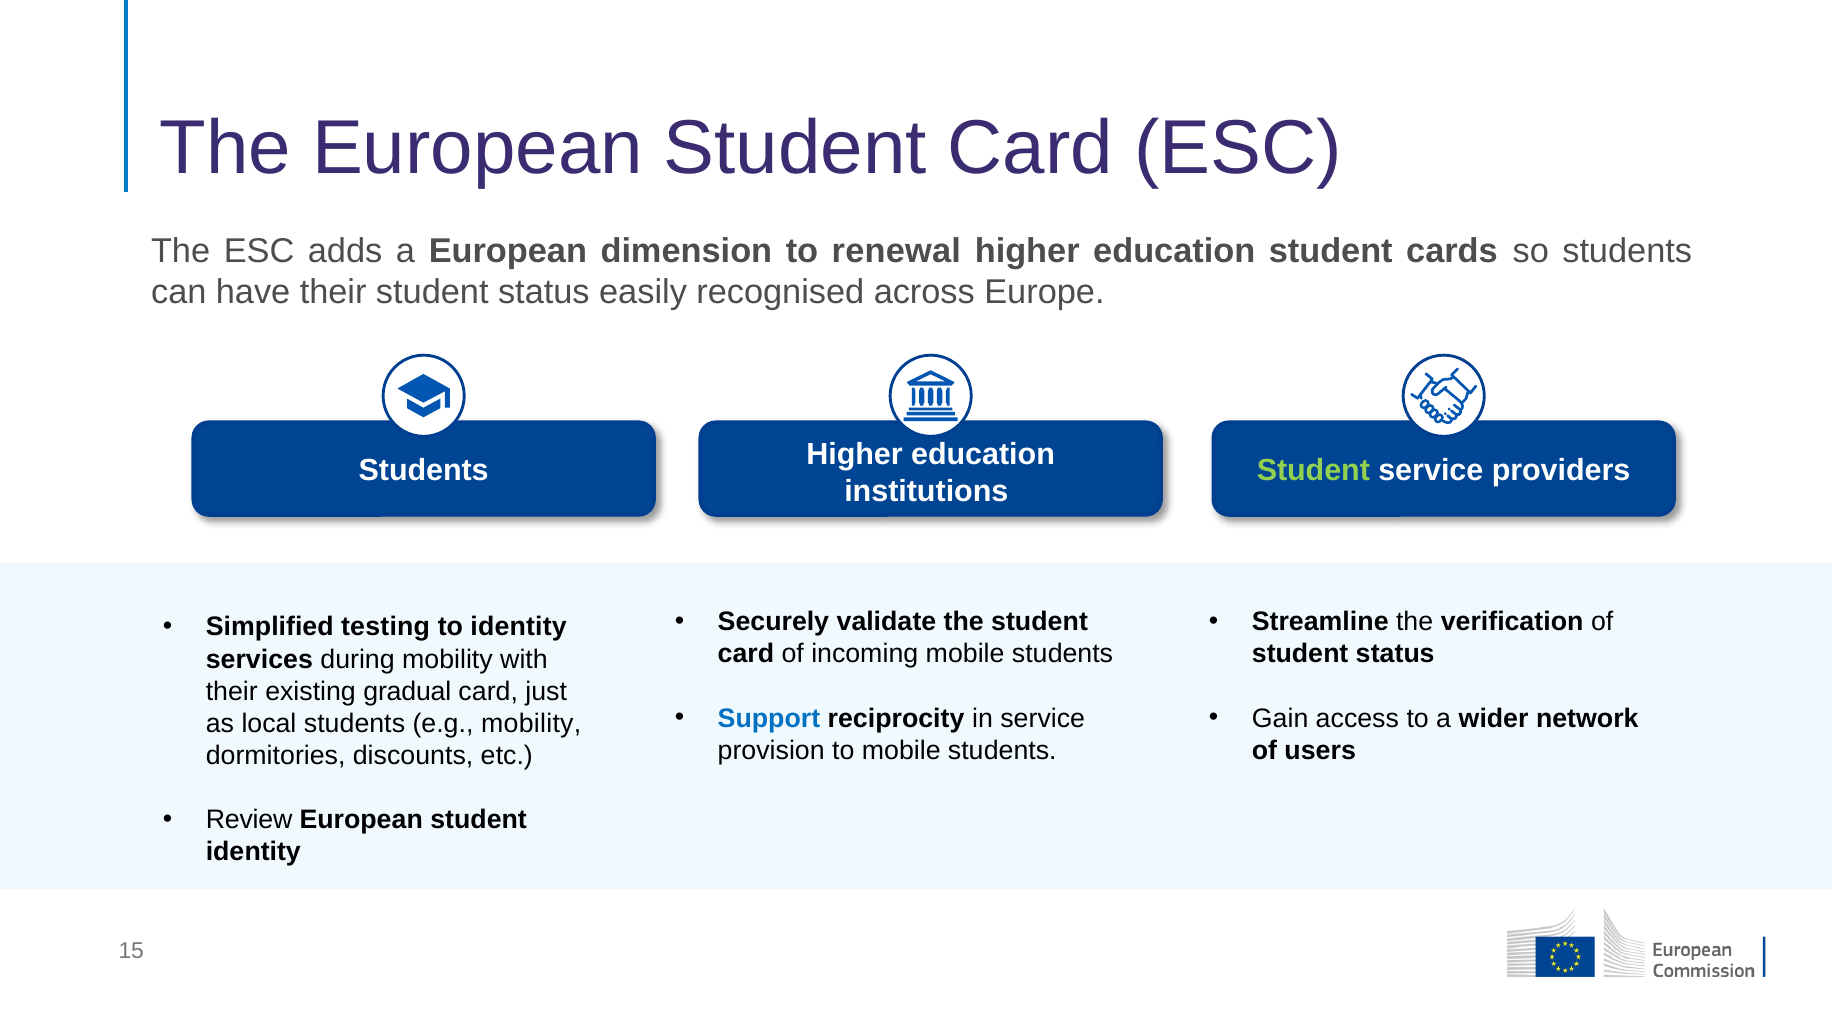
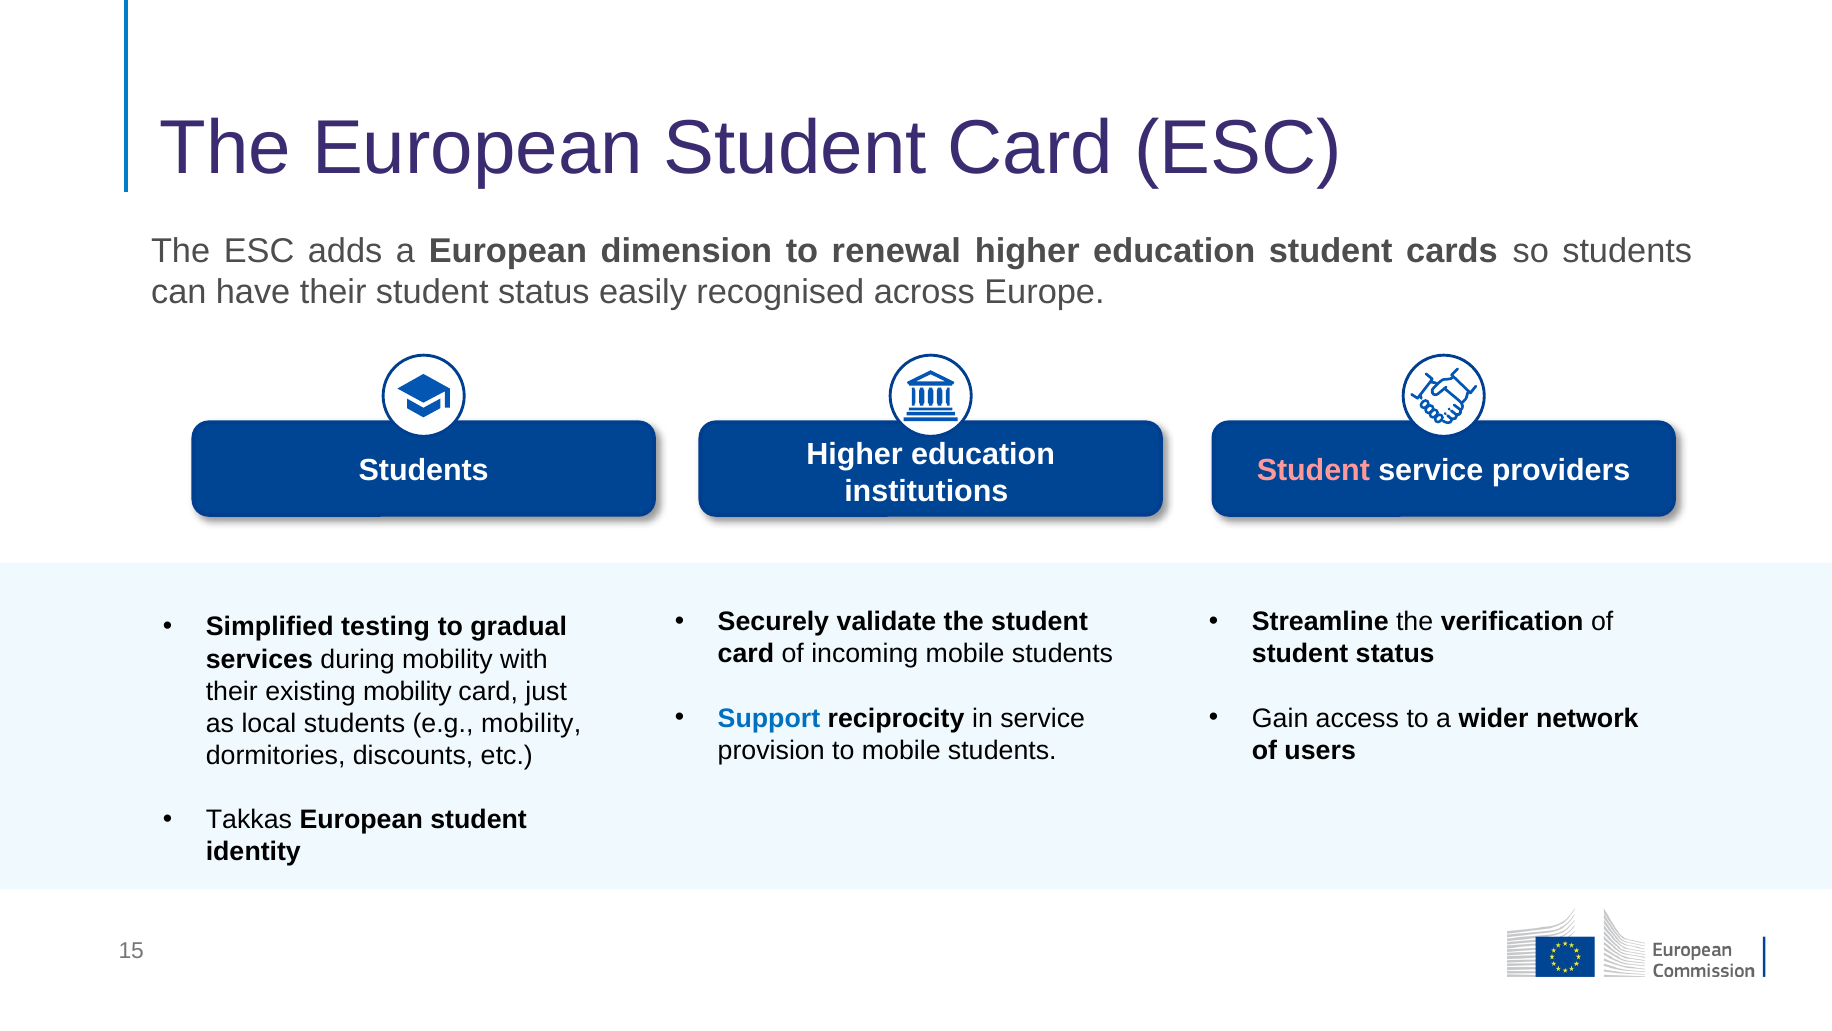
Student at (1313, 470) colour: light green -> pink
to identity: identity -> gradual
existing gradual: gradual -> mobility
Review: Review -> Takkas
